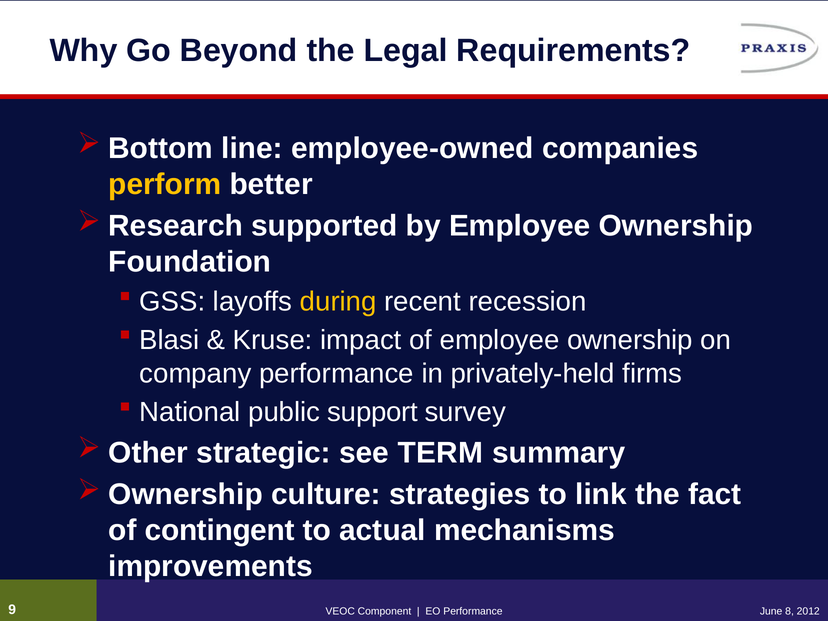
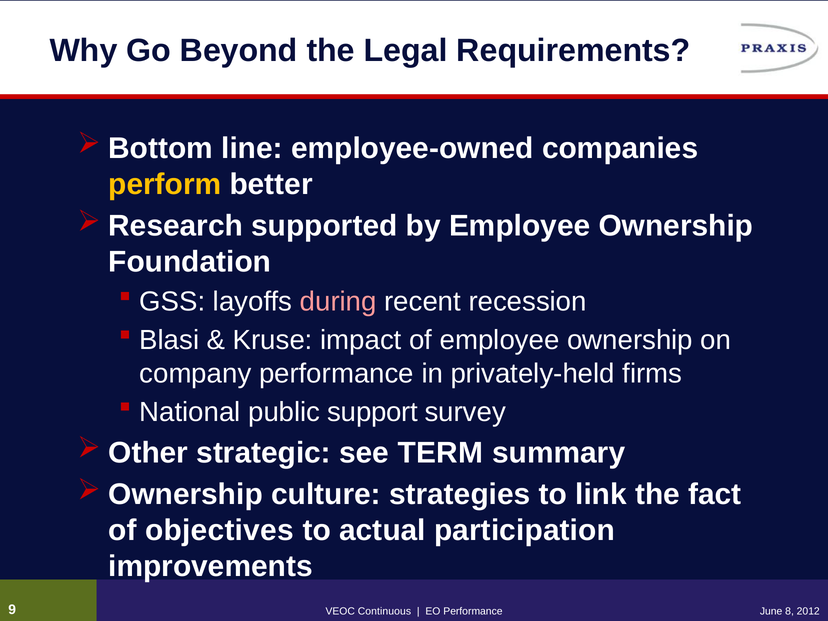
during colour: yellow -> pink
contingent: contingent -> objectives
mechanisms: mechanisms -> participation
Component: Component -> Continuous
